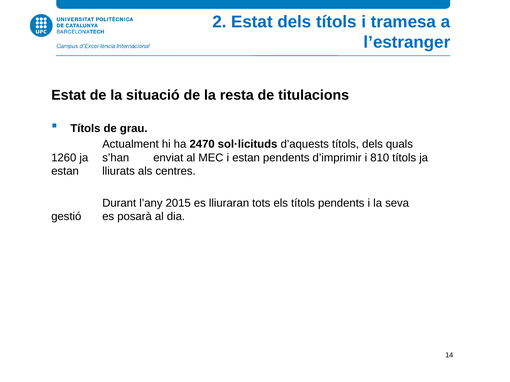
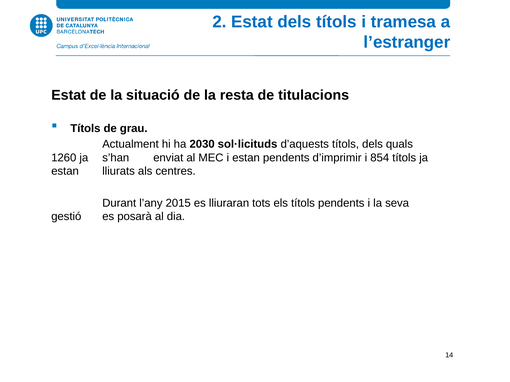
2470: 2470 -> 2030
810: 810 -> 854
